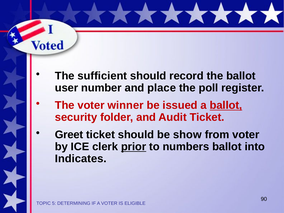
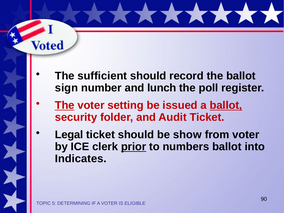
user: user -> sign
place: place -> lunch
The at (65, 105) underline: none -> present
winner: winner -> setting
Greet: Greet -> Legal
